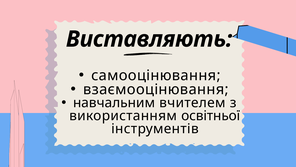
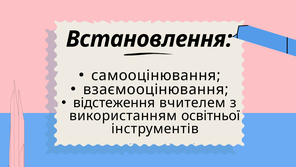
Виставляють: Виставляють -> Встановлення
навчальним: навчальним -> відстеження
